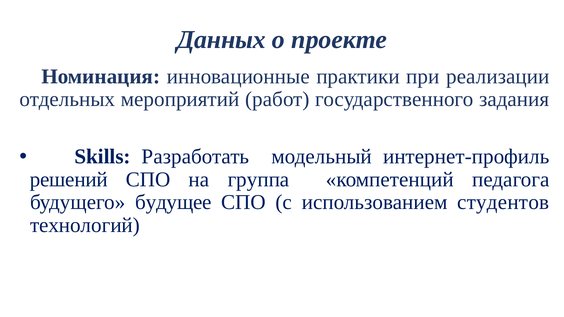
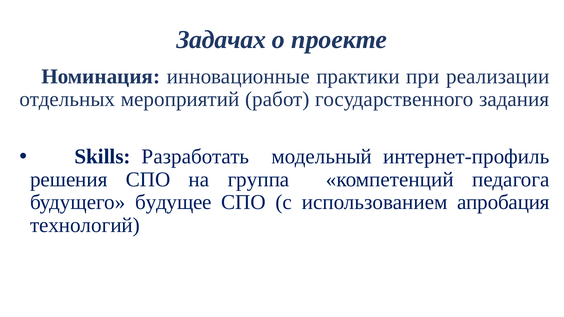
Данных: Данных -> Задачах
решений: решений -> решения
студентов: студентов -> апробация
